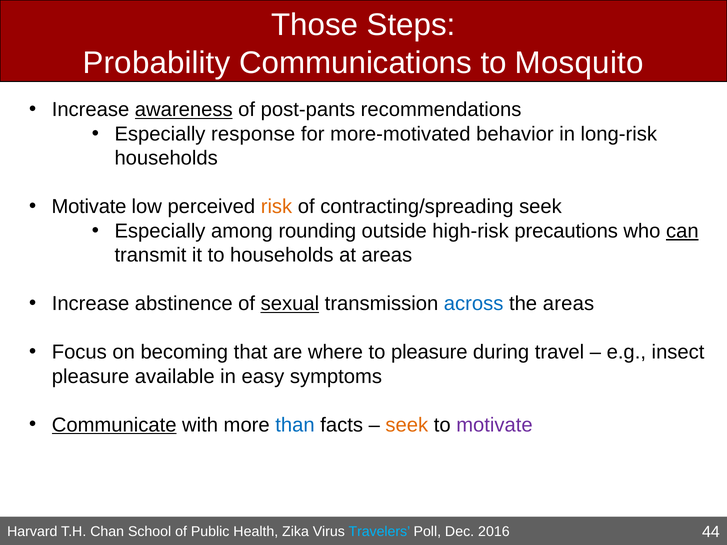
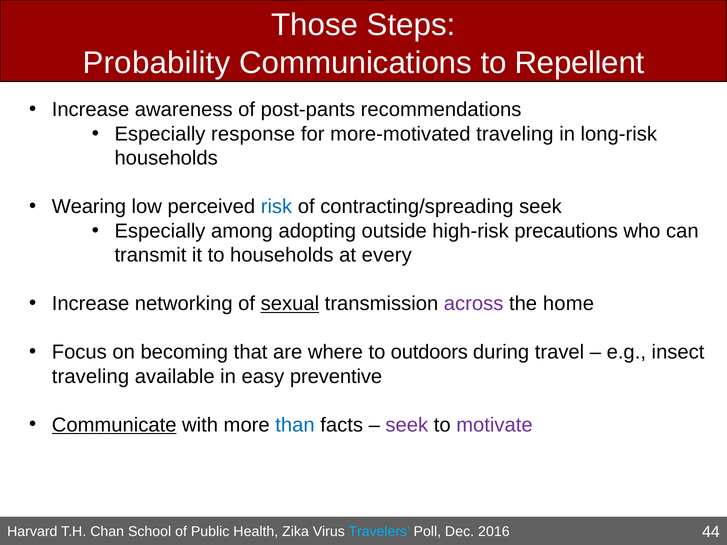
Mosquito: Mosquito -> Repellent
awareness underline: present -> none
more-motivated behavior: behavior -> traveling
Motivate at (89, 207): Motivate -> Wearing
risk colour: orange -> blue
rounding: rounding -> adopting
can underline: present -> none
at areas: areas -> every
abstinence: abstinence -> networking
across colour: blue -> purple
the areas: areas -> home
to pleasure: pleasure -> outdoors
pleasure at (91, 377): pleasure -> traveling
symptoms: symptoms -> preventive
seek at (407, 425) colour: orange -> purple
